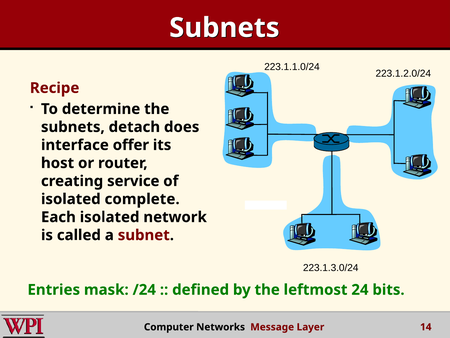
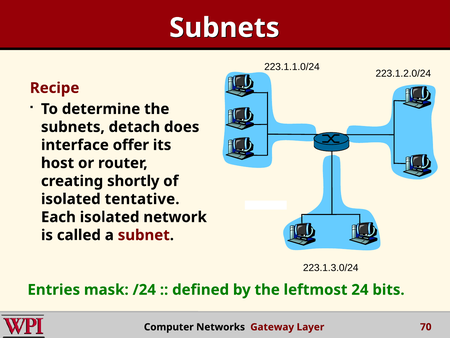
service: service -> shortly
complete: complete -> tentative
Message: Message -> Gateway
14: 14 -> 70
